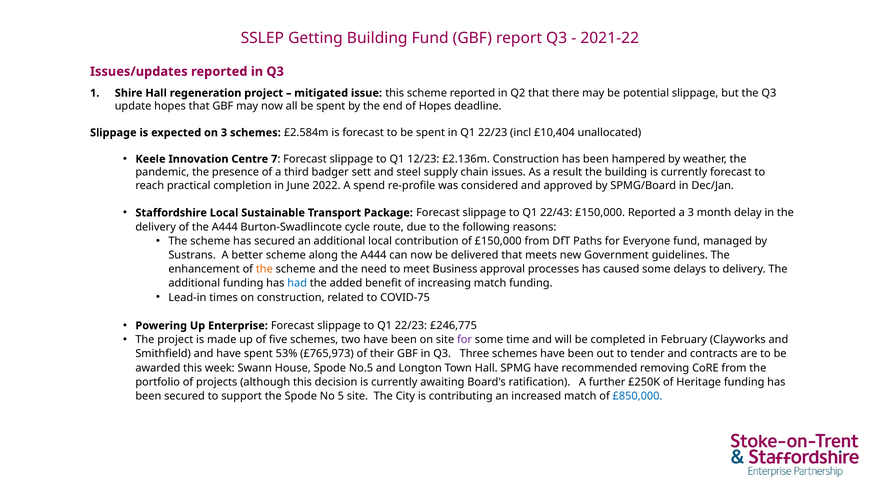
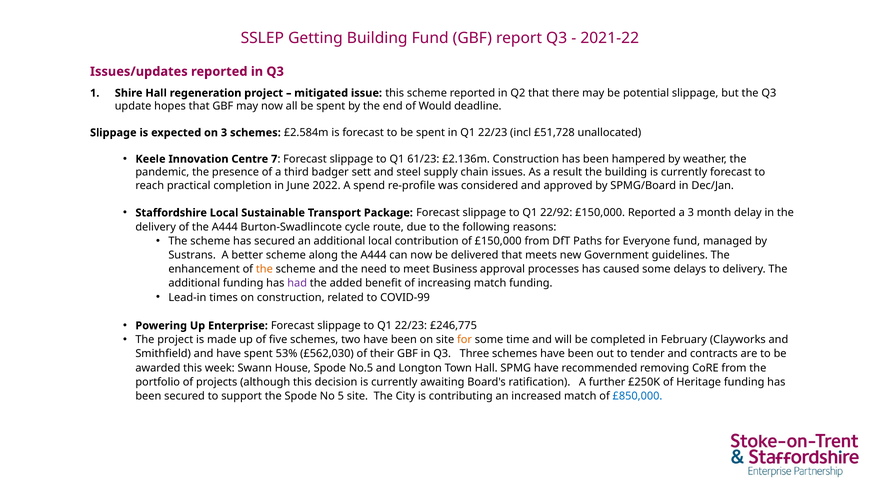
of Hopes: Hopes -> Would
£10,404: £10,404 -> £51,728
12/23: 12/23 -> 61/23
22/43: 22/43 -> 22/92
had colour: blue -> purple
COVID-75: COVID-75 -> COVID-99
for at (465, 340) colour: purple -> orange
£765,973: £765,973 -> £562,030
